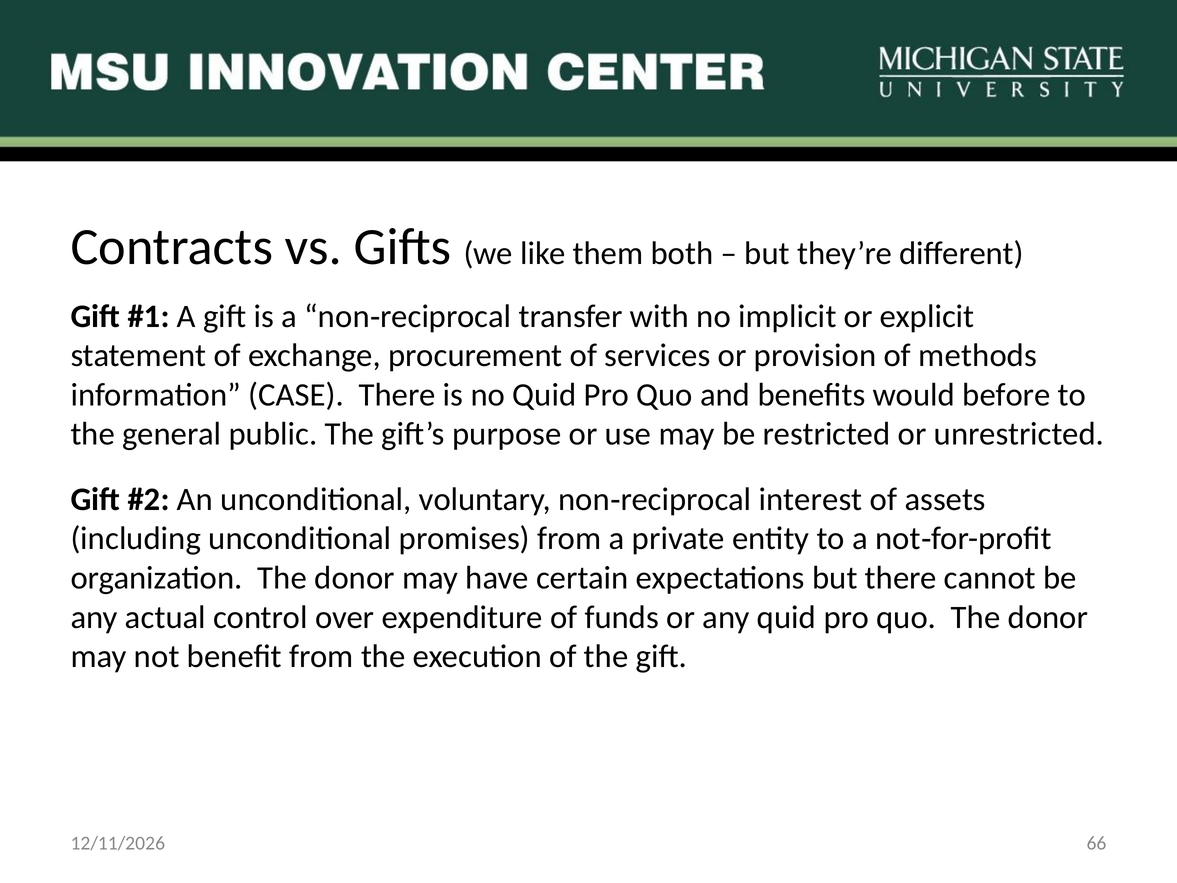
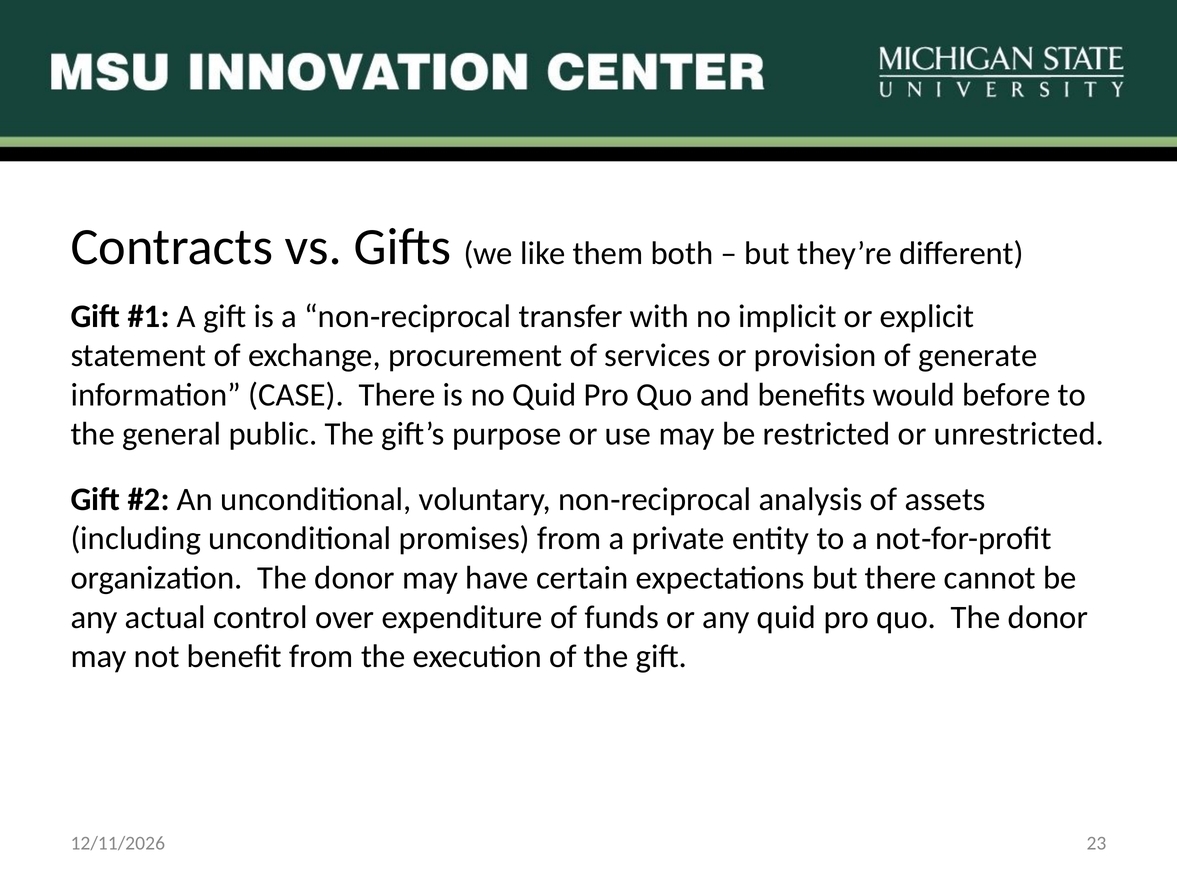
methods: methods -> generate
interest: interest -> analysis
66: 66 -> 23
